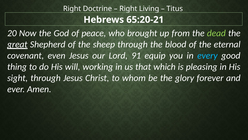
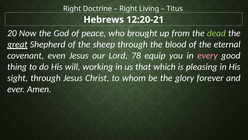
65:20-21: 65:20-21 -> 12:20-21
91: 91 -> 78
every colour: light blue -> pink
